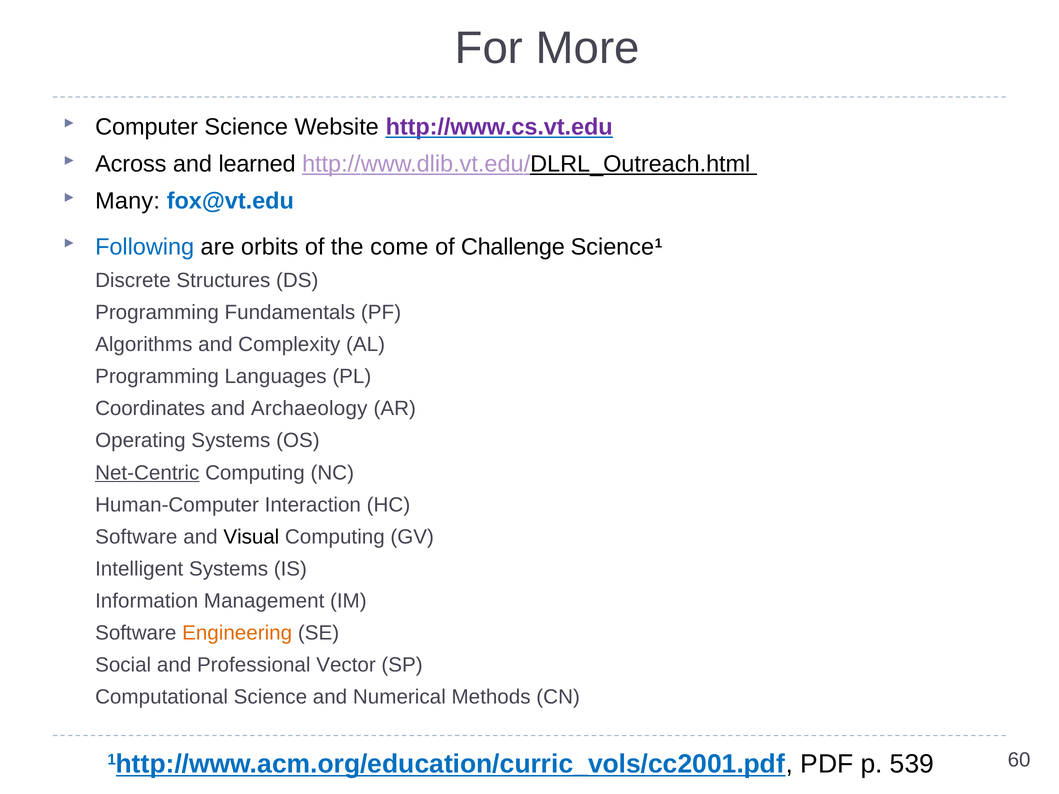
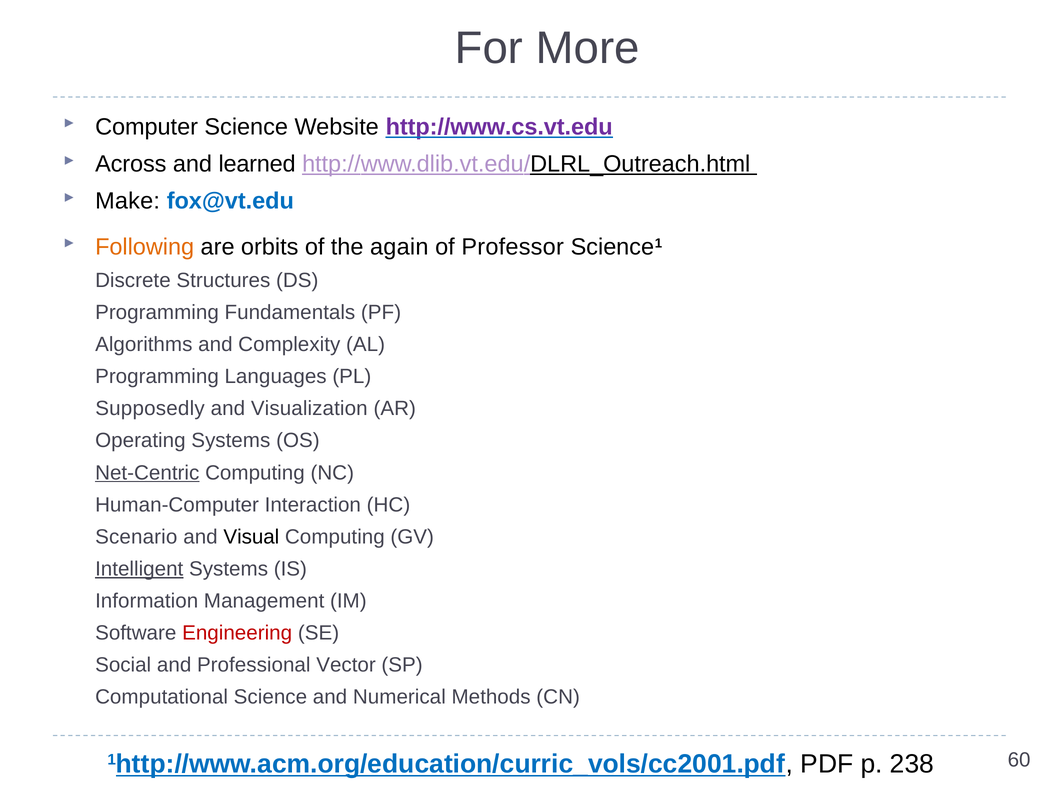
Many: Many -> Make
Following colour: blue -> orange
come: come -> again
Challenge: Challenge -> Professor
Coordinates: Coordinates -> Supposedly
Archaeology: Archaeology -> Visualization
Software at (136, 537): Software -> Scenario
Intelligent underline: none -> present
Engineering colour: orange -> red
539: 539 -> 238
